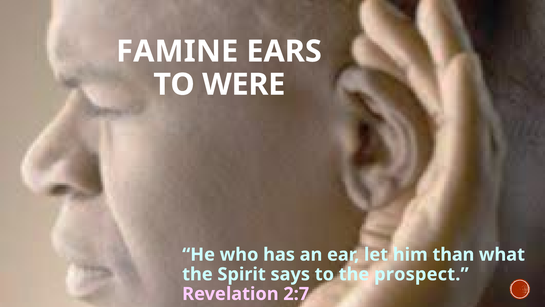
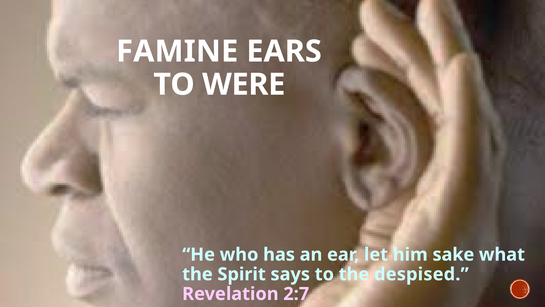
than: than -> sake
prospect: prospect -> despised
